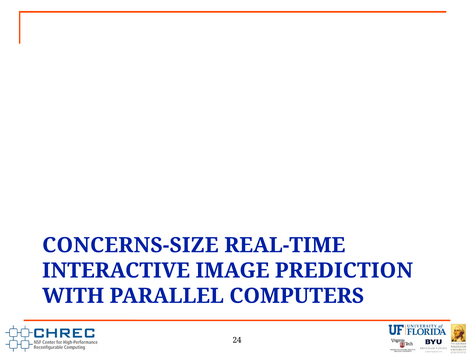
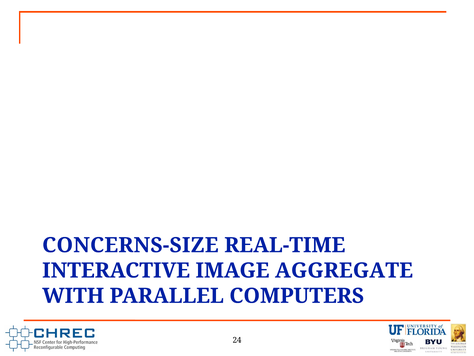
PREDICTION: PREDICTION -> AGGREGATE
